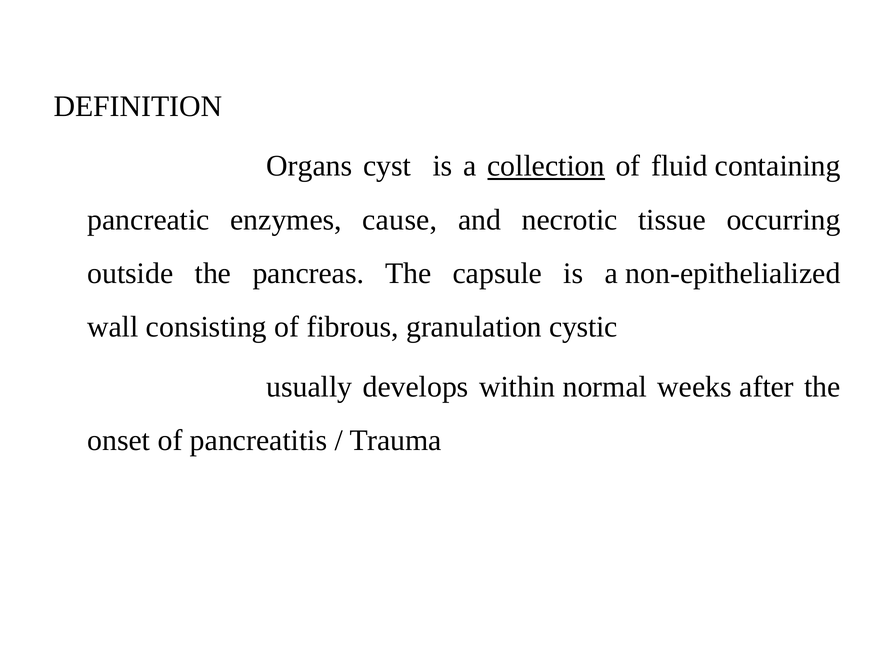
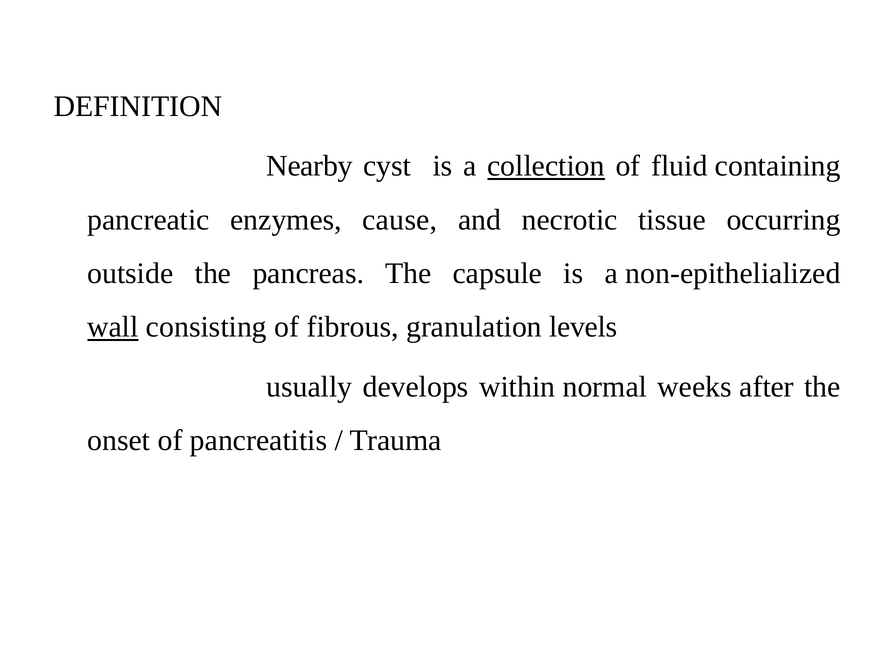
Organs: Organs -> Nearby
wall underline: none -> present
cystic: cystic -> levels
